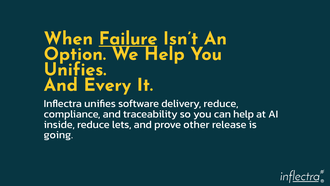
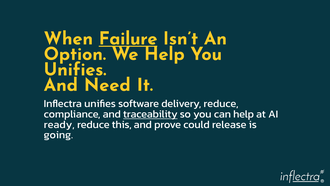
Every: Every -> Need
traceability underline: none -> present
inside: inside -> ready
lets: lets -> this
other: other -> could
